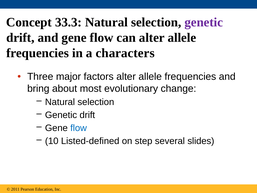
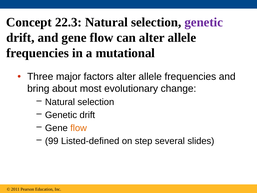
33.3: 33.3 -> 22.3
characters: characters -> mutational
flow at (79, 128) colour: blue -> orange
10: 10 -> 99
